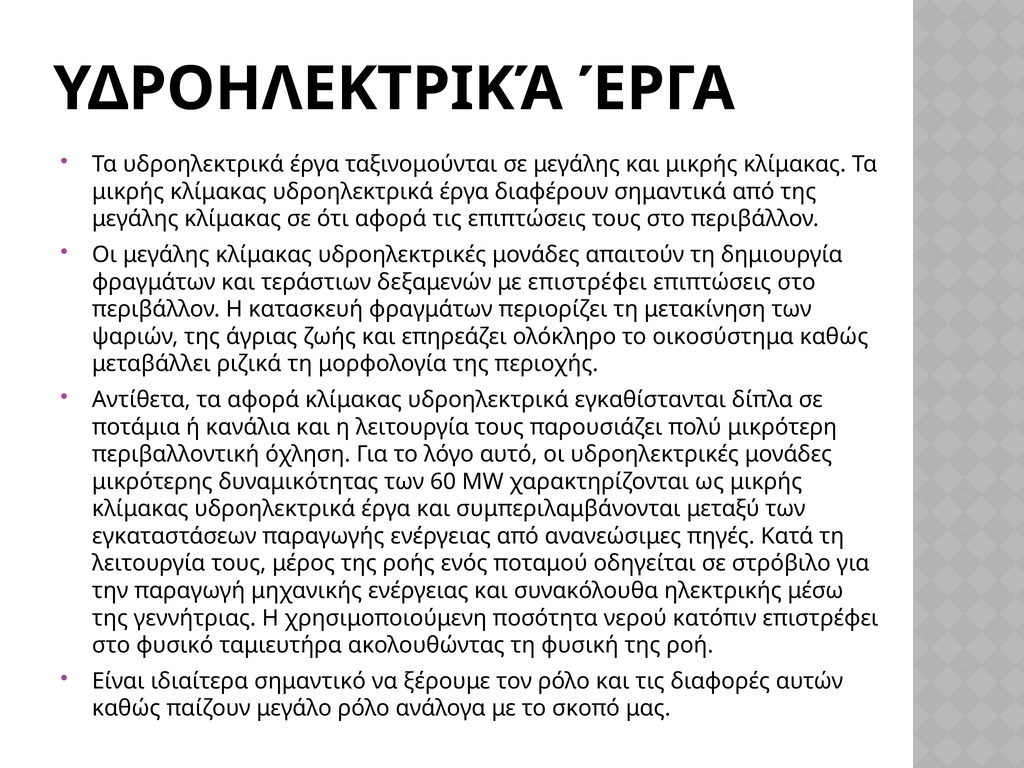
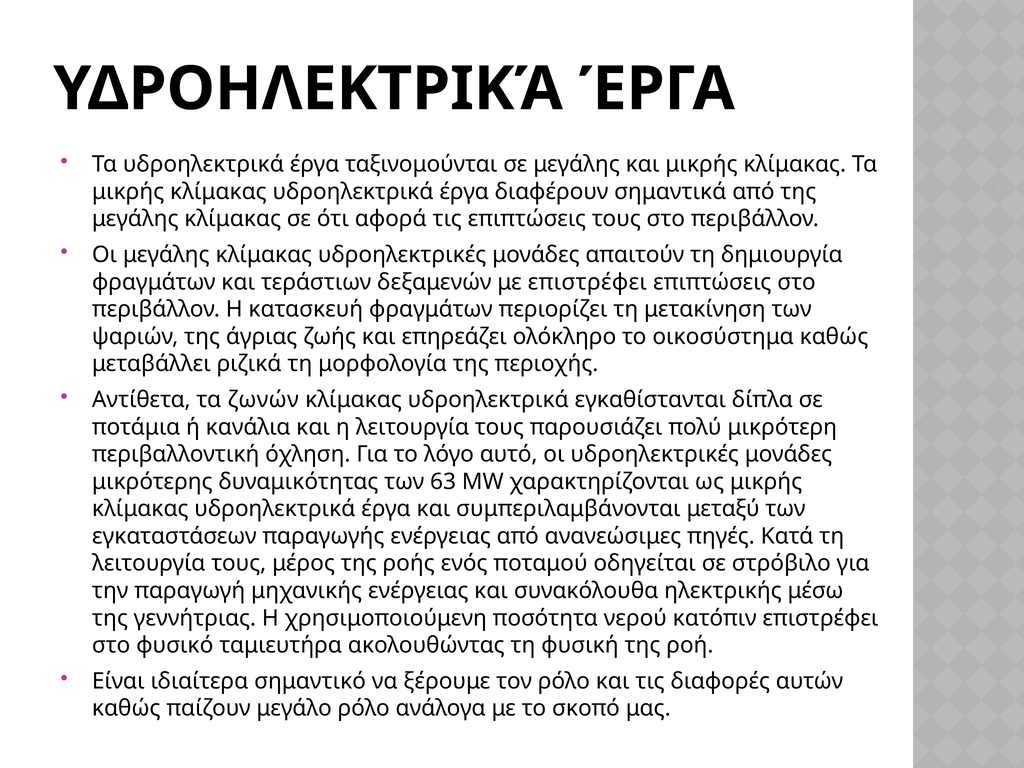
τα αφορά: αφορά -> ζωνών
60: 60 -> 63
